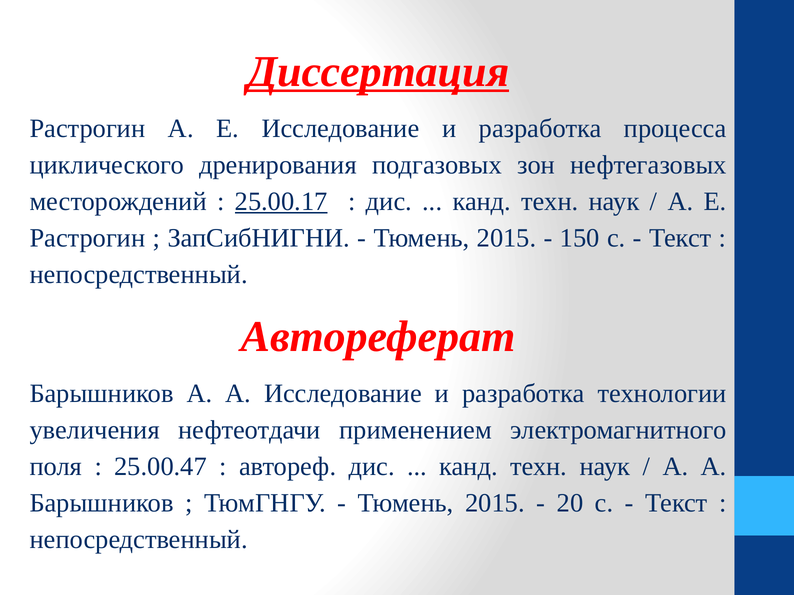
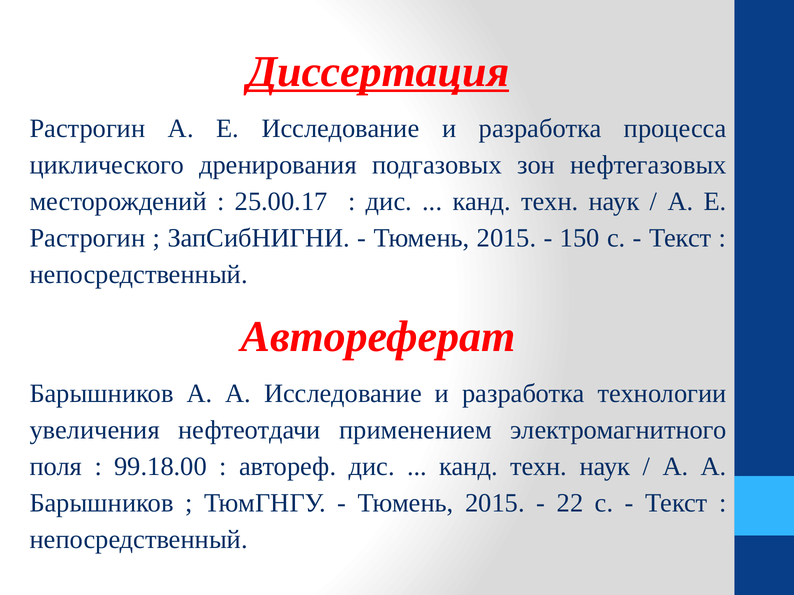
25.00.17 underline: present -> none
25.00.47: 25.00.47 -> 99.18.00
20: 20 -> 22
